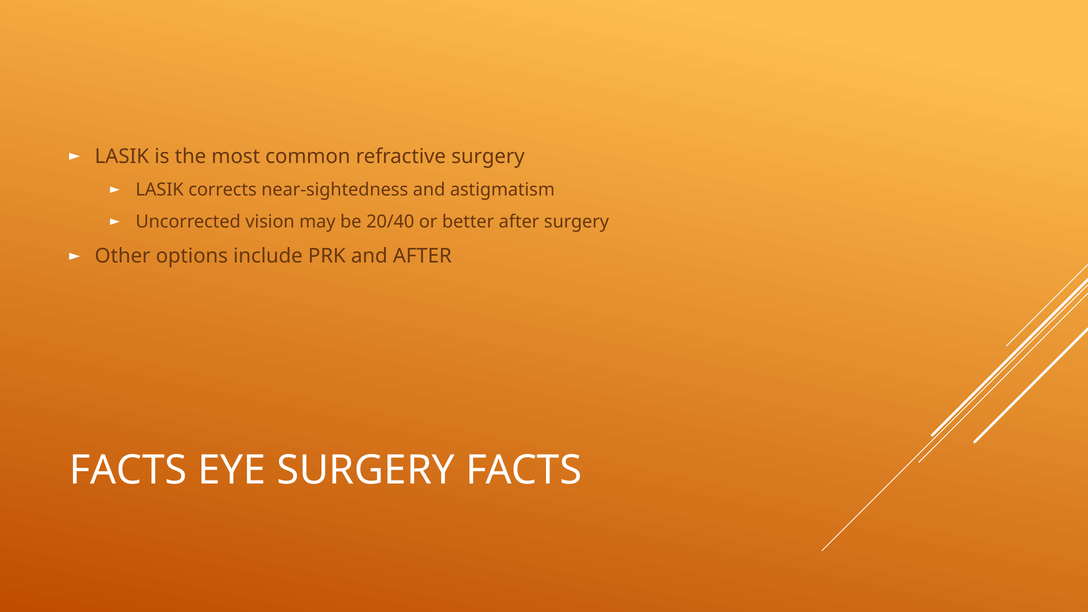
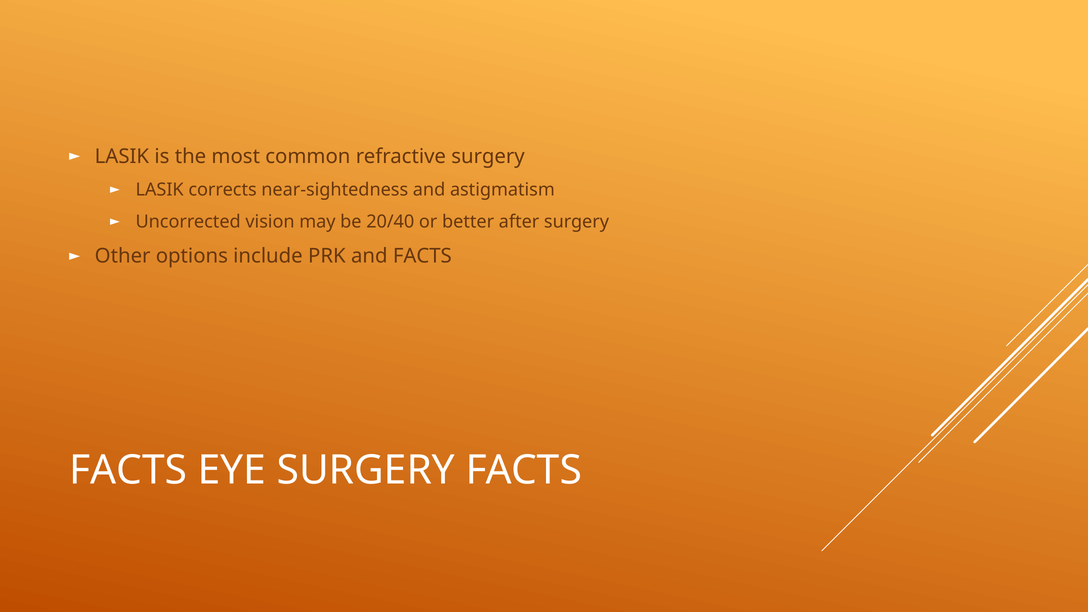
and AFTER: AFTER -> FACTS
